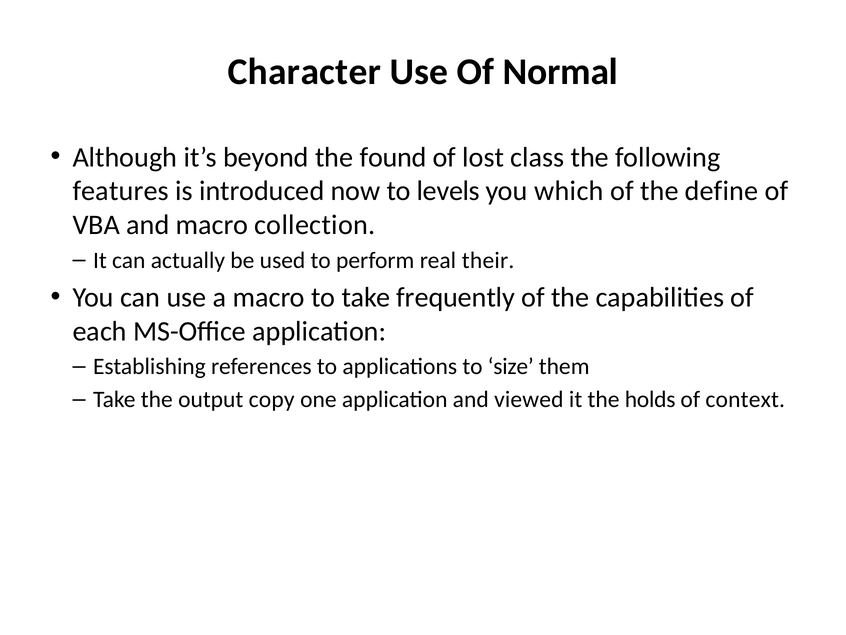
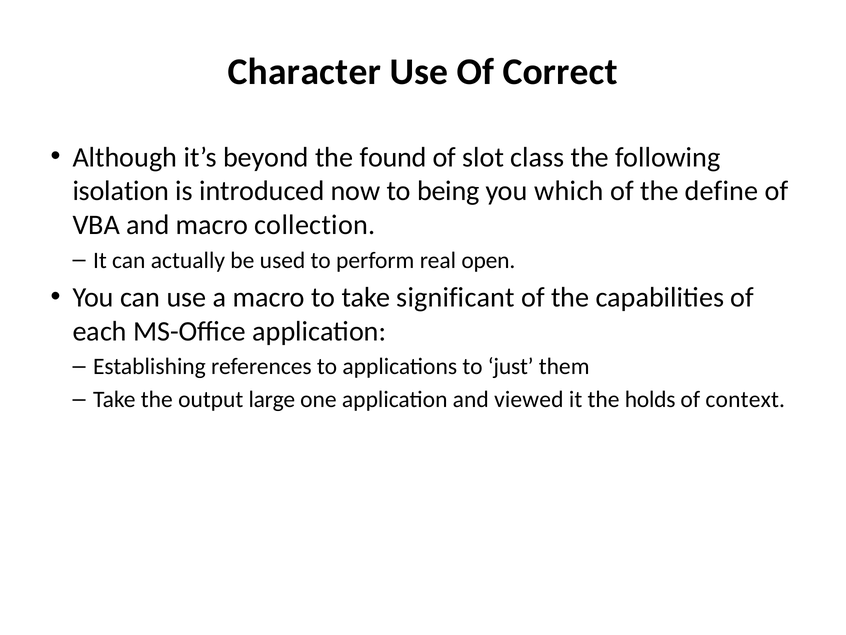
Normal: Normal -> Correct
lost: lost -> slot
features: features -> isolation
levels: levels -> being
their: their -> open
frequently: frequently -> significant
size: size -> just
copy: copy -> large
